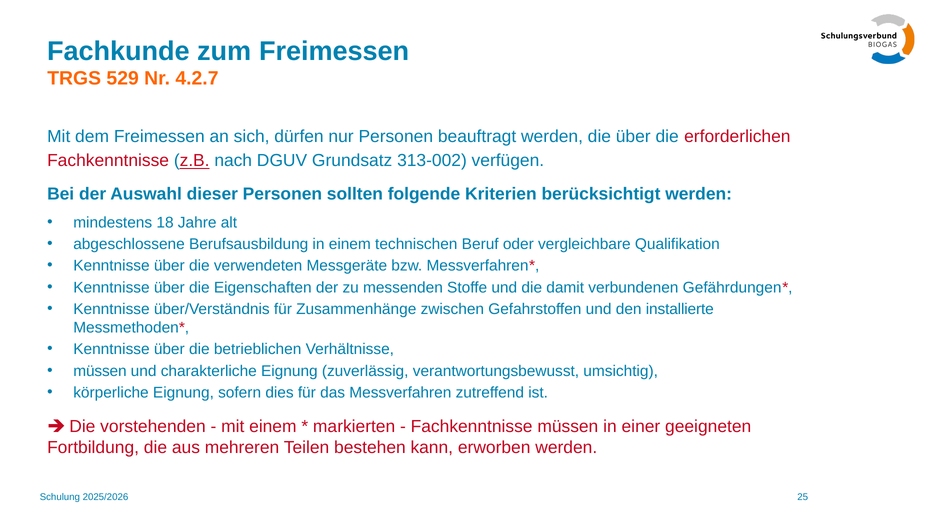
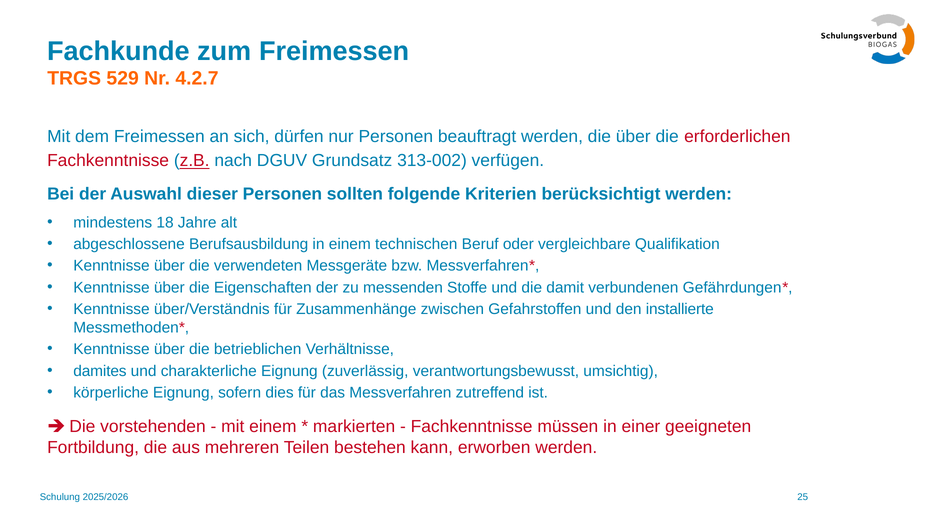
müssen at (100, 371): müssen -> damites
